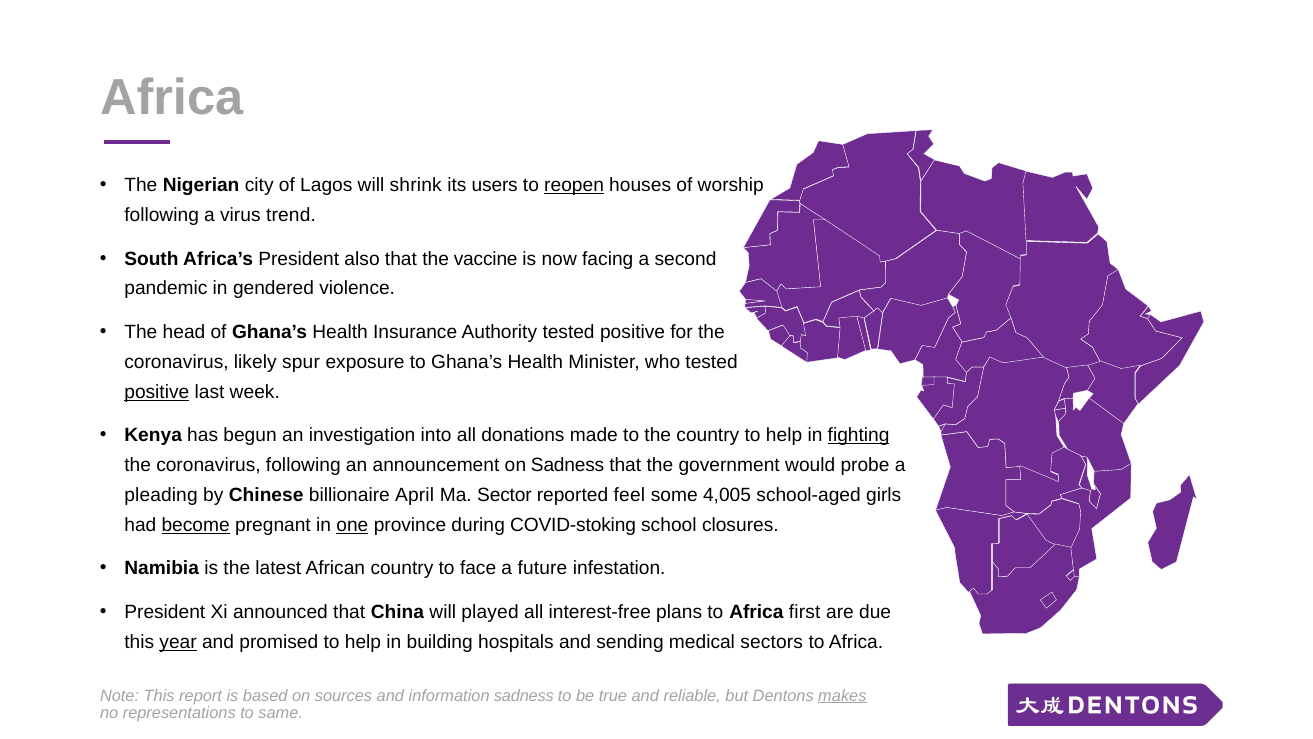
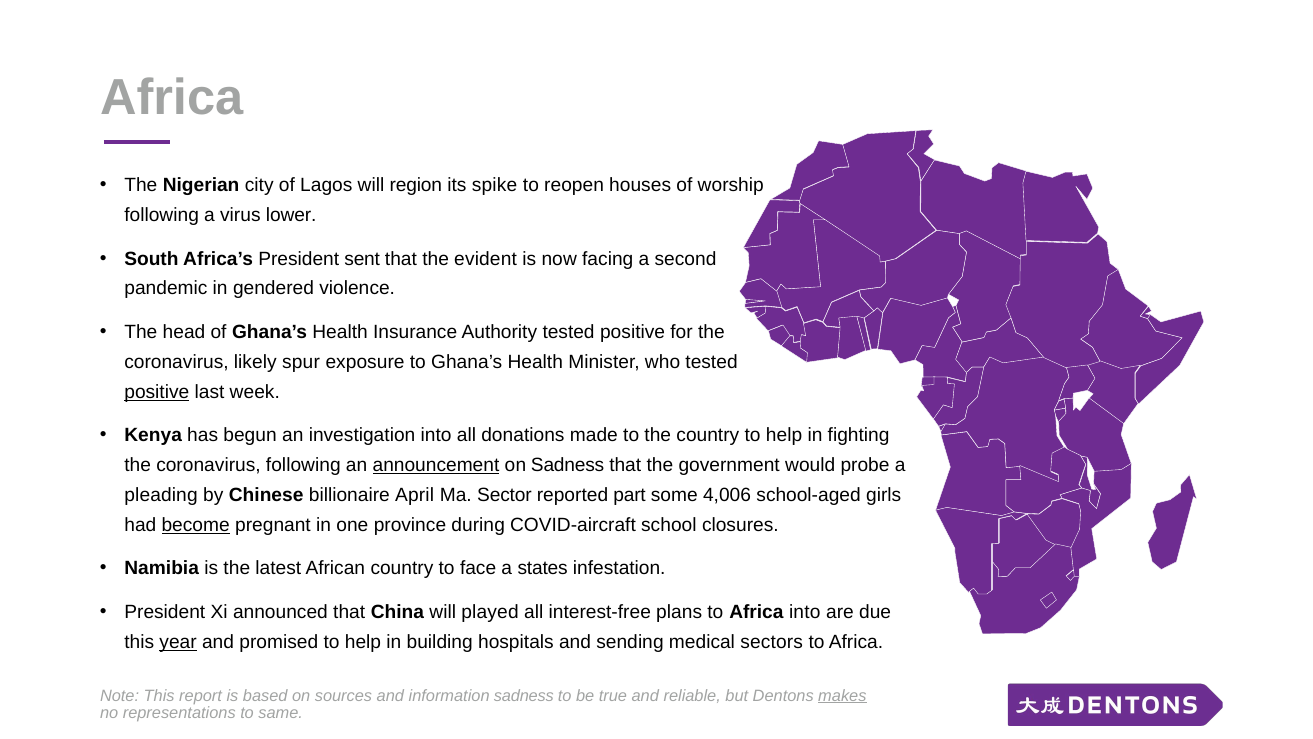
shrink: shrink -> region
users: users -> spike
reopen underline: present -> none
trend: trend -> lower
also: also -> sent
vaccine: vaccine -> evident
fighting underline: present -> none
announcement underline: none -> present
feel: feel -> part
4,005: 4,005 -> 4,006
one underline: present -> none
COVID-stoking: COVID-stoking -> COVID-aircraft
future: future -> states
Africa first: first -> into
